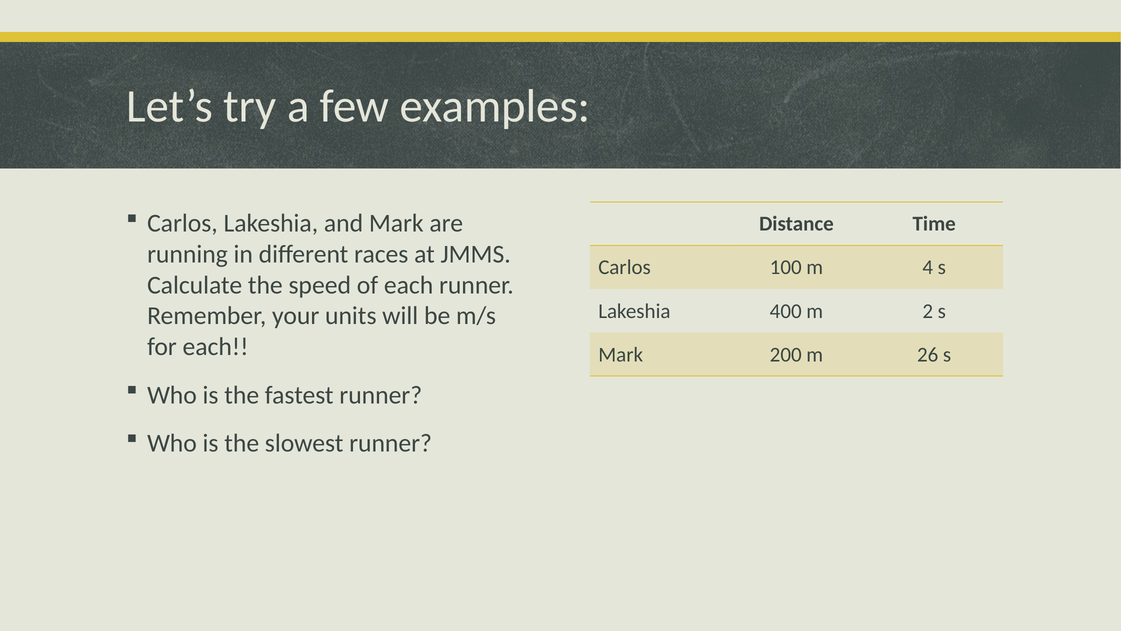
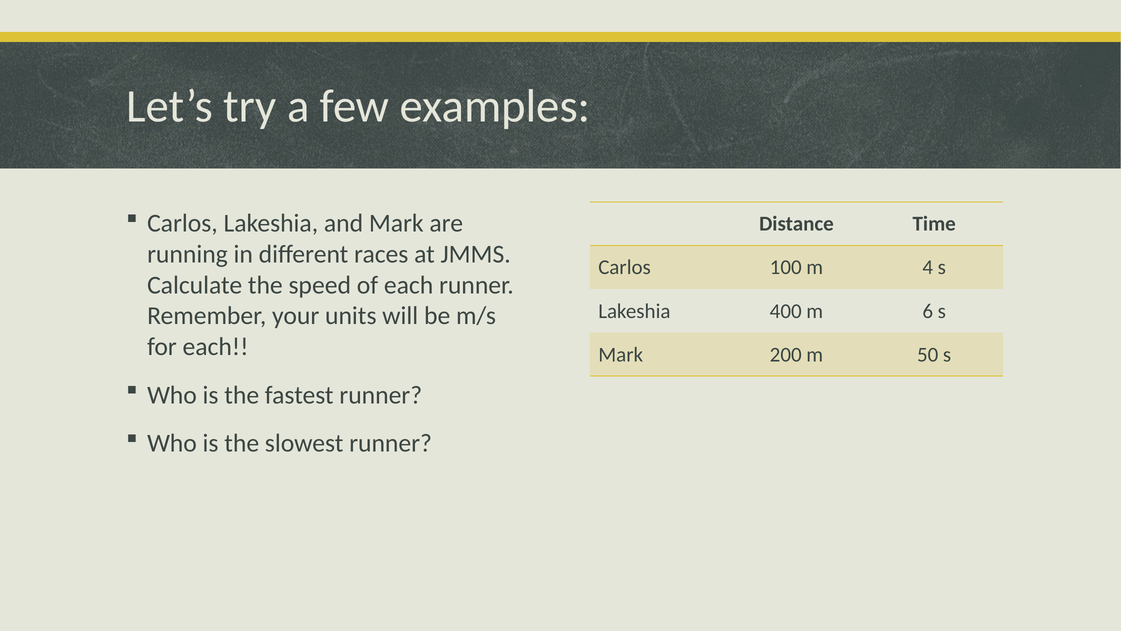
2: 2 -> 6
26: 26 -> 50
